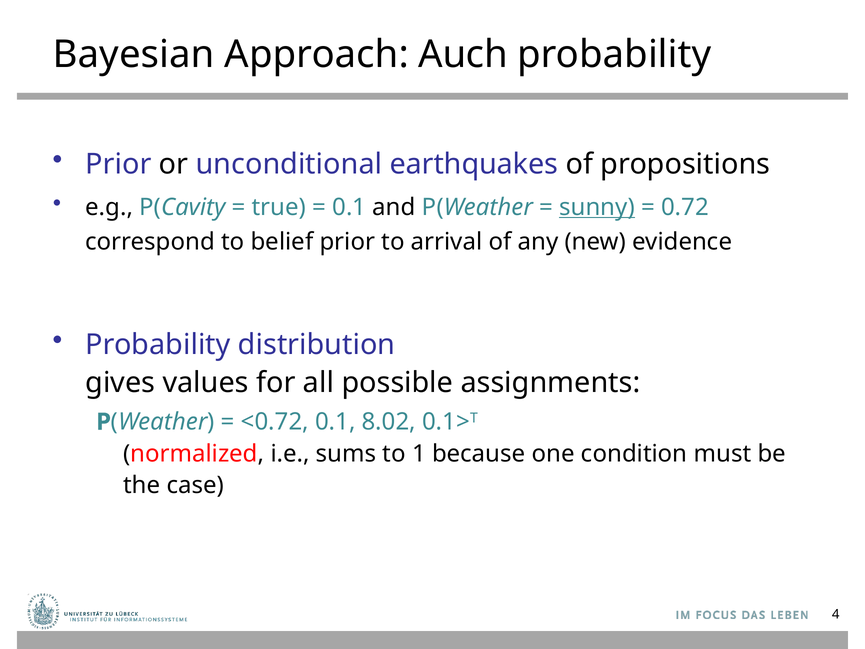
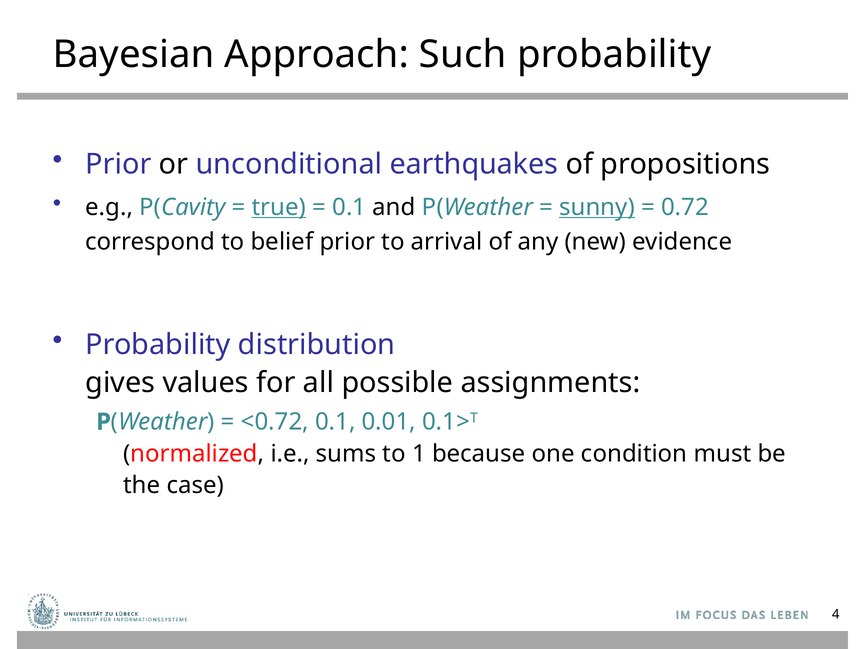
Auch: Auch -> Such
true underline: none -> present
8.02: 8.02 -> 0.01
